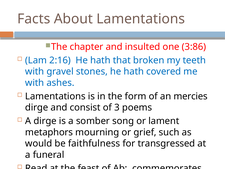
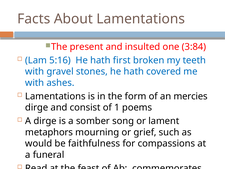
chapter: chapter -> present
3:86: 3:86 -> 3:84
2:16: 2:16 -> 5:16
that: that -> first
3: 3 -> 1
transgressed: transgressed -> compassions
